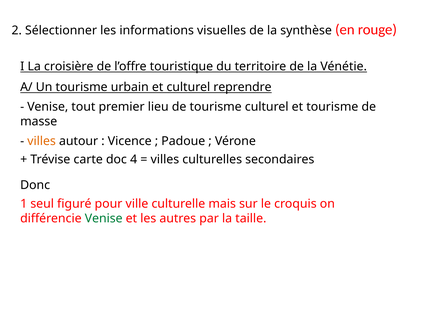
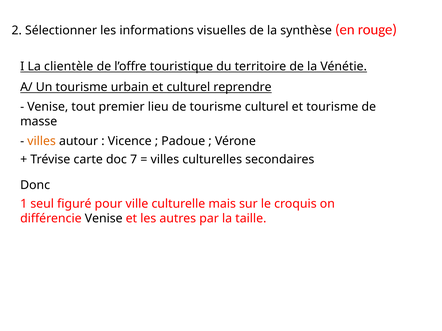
croisière: croisière -> clientèle
4: 4 -> 7
Venise at (104, 219) colour: green -> black
